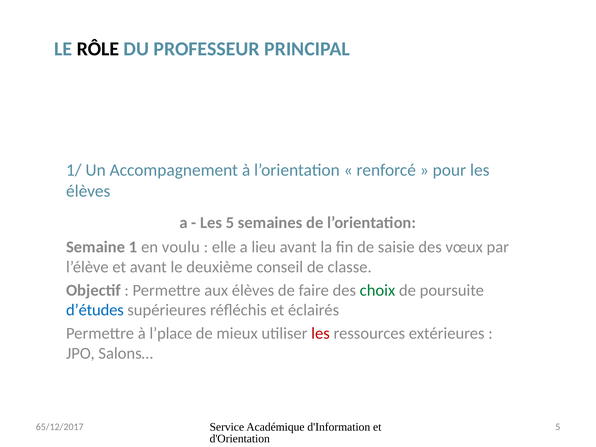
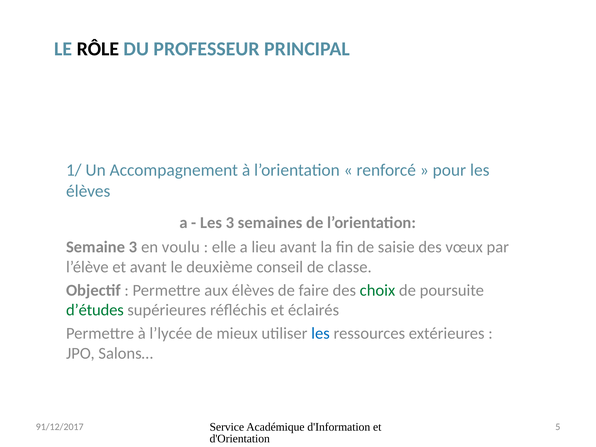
Les 5: 5 -> 3
Semaine 1: 1 -> 3
d’études colour: blue -> green
l’place: l’place -> l’lycée
les at (321, 333) colour: red -> blue
65/12/2017: 65/12/2017 -> 91/12/2017
